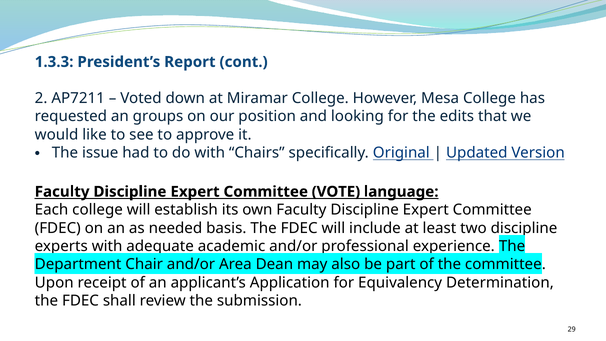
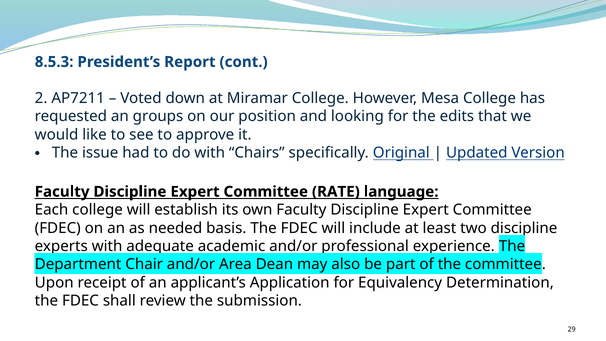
1.3.3: 1.3.3 -> 8.5.3
VOTE: VOTE -> RATE
